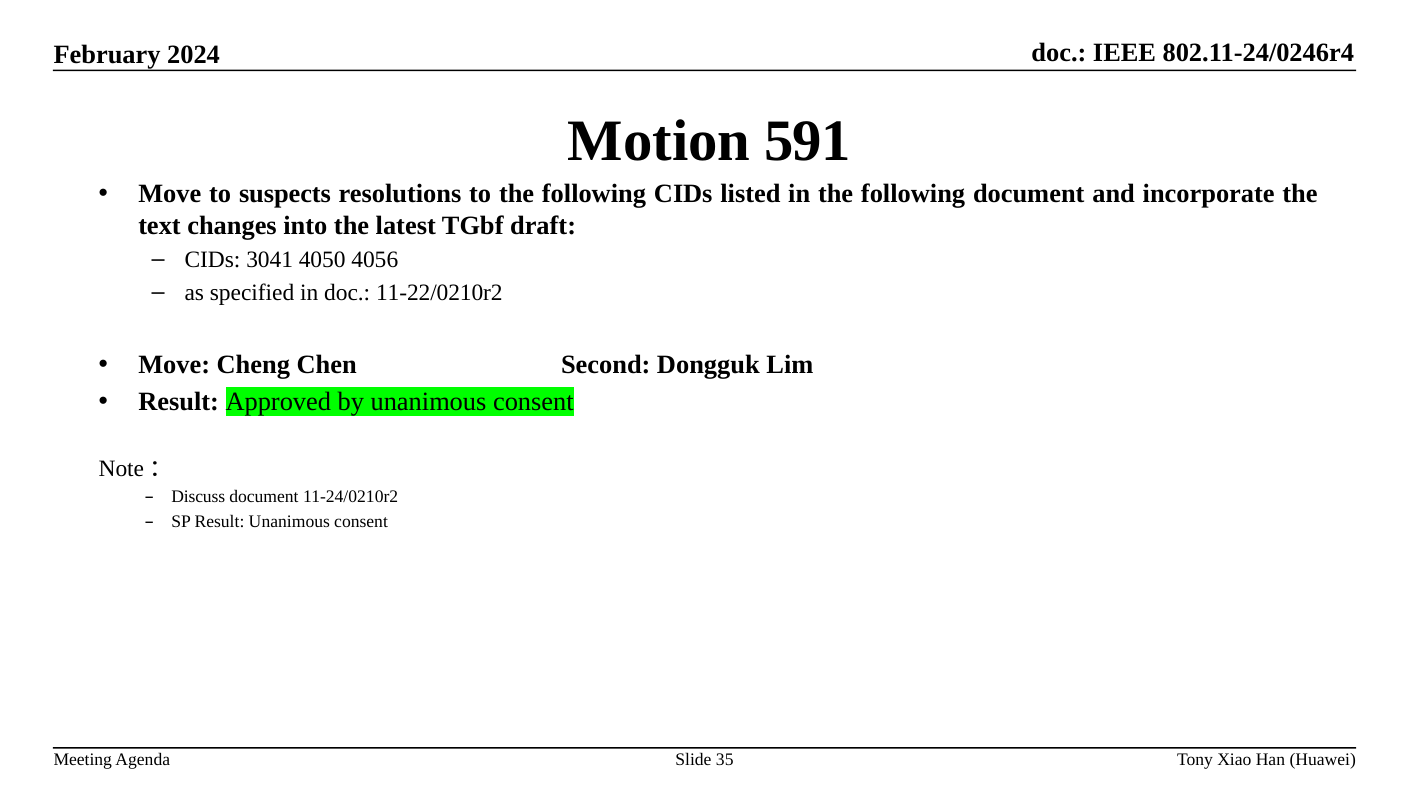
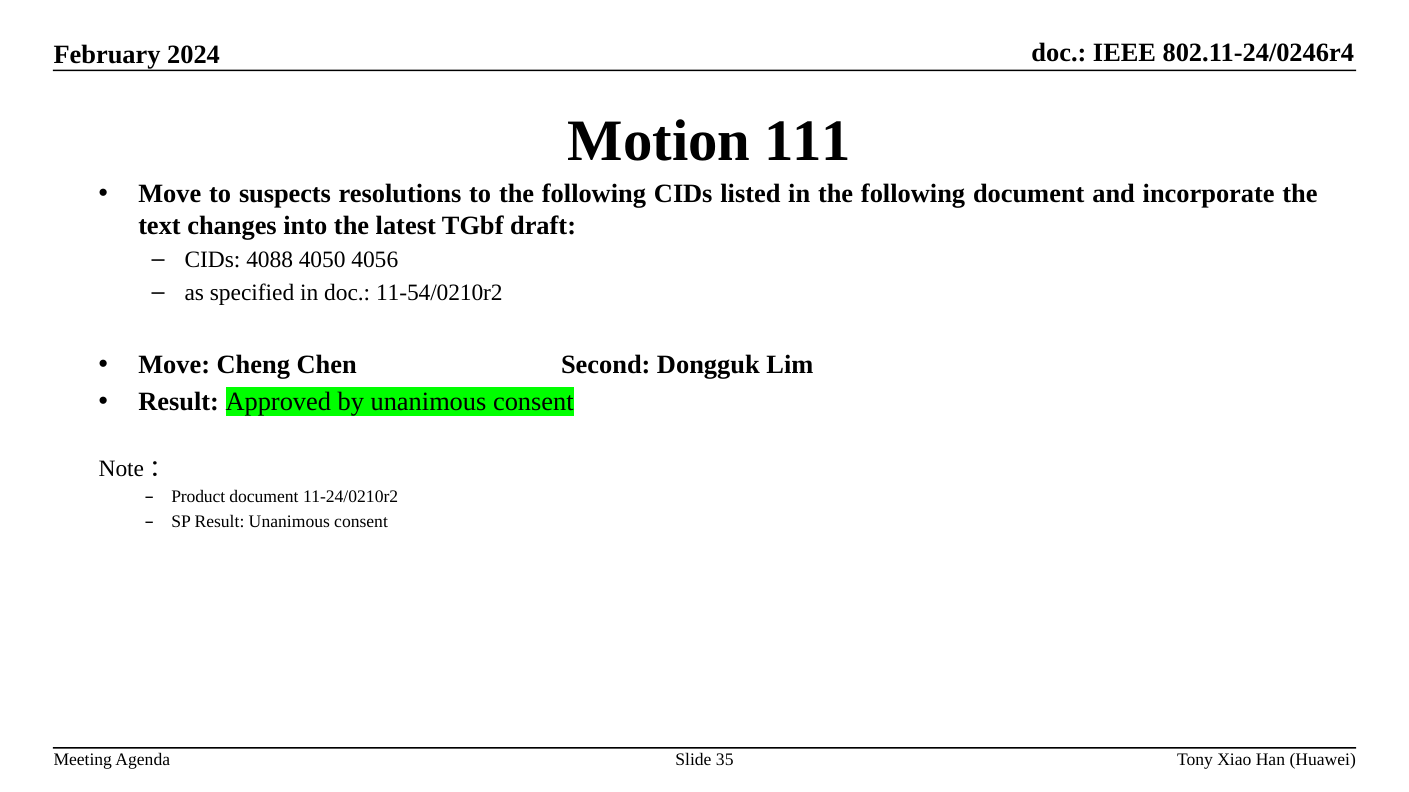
591: 591 -> 111
3041: 3041 -> 4088
11-22/0210r2: 11-22/0210r2 -> 11-54/0210r2
Discuss: Discuss -> Product
